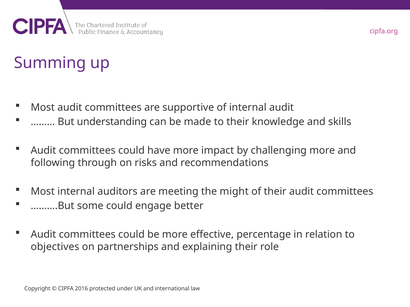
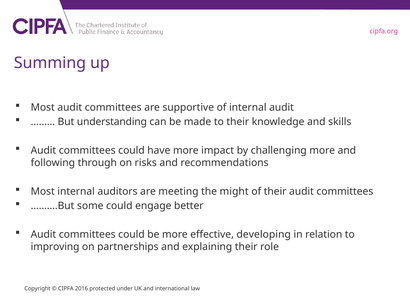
percentage: percentage -> developing
objectives: objectives -> improving
